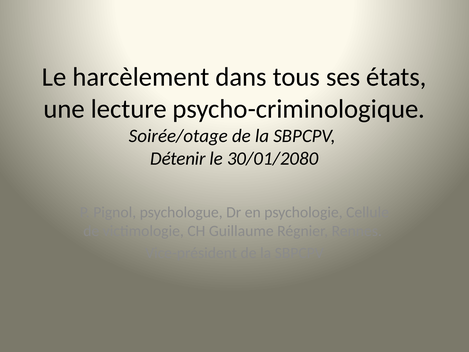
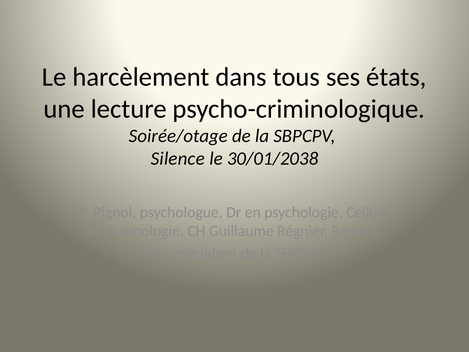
Détenir: Détenir -> Silence
30/01/2080: 30/01/2080 -> 30/01/2038
